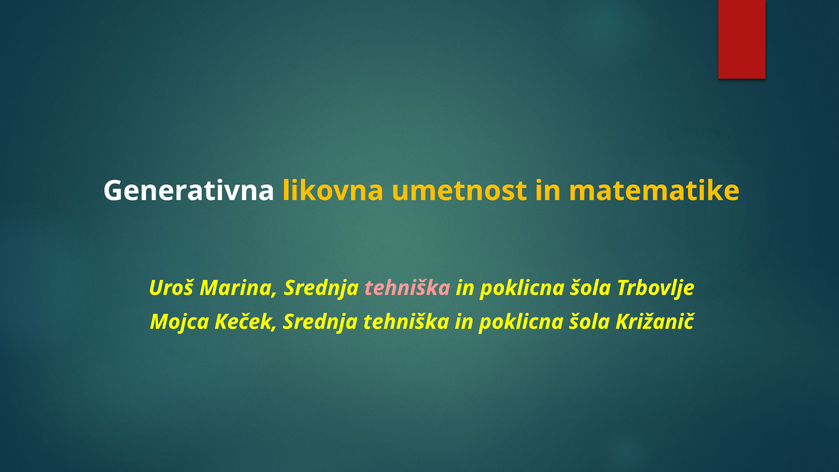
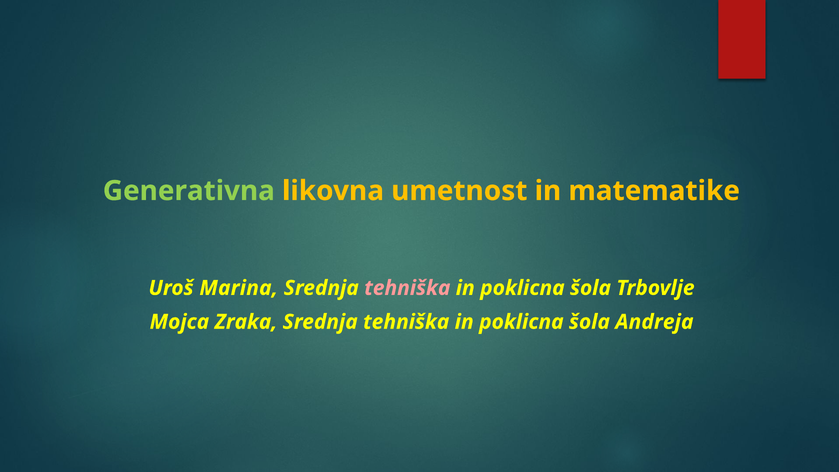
Generativna colour: white -> light green
Keček: Keček -> Zraka
Križanič: Križanič -> Andreja
